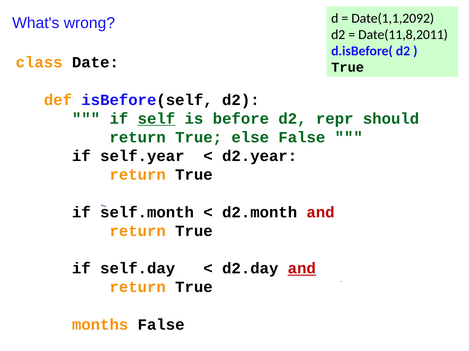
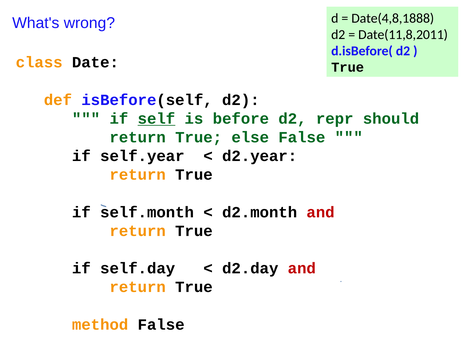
Date(1,1,2092: Date(1,1,2092 -> Date(4,8,1888
and at (302, 269) underline: present -> none
months: months -> method
